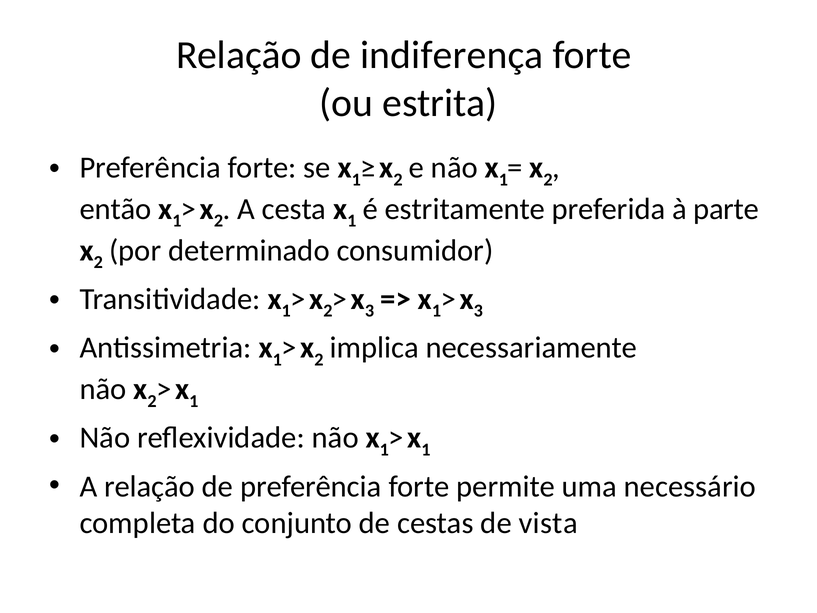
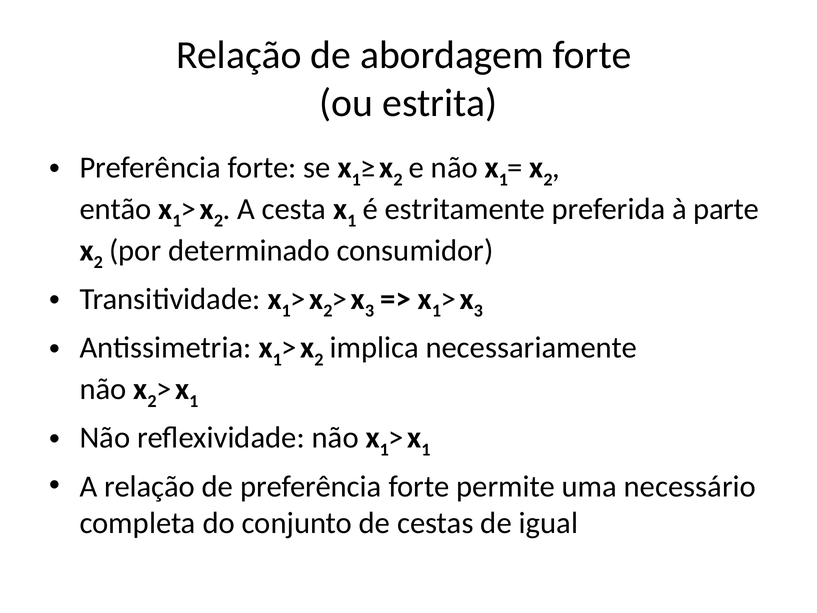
indiferença: indiferença -> abordagem
vista: vista -> igual
